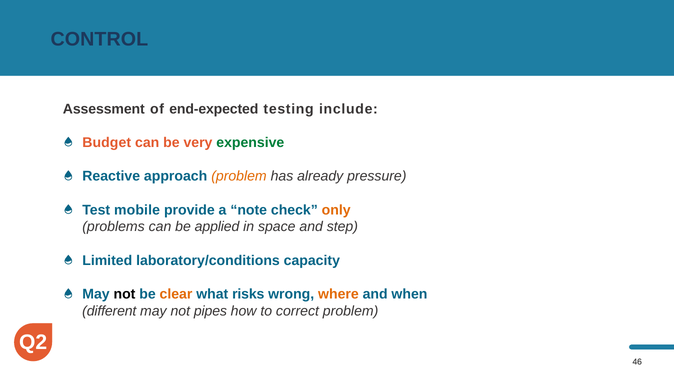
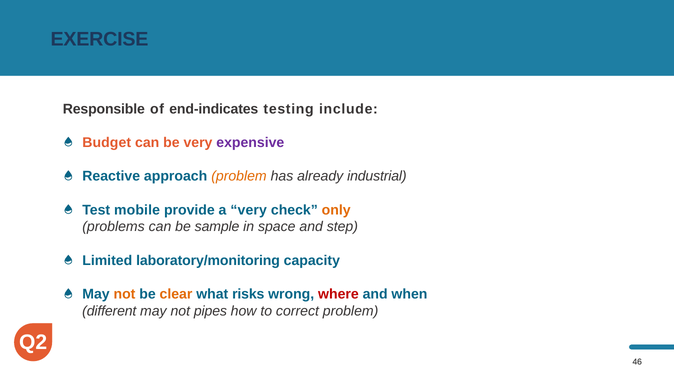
CONTROL: CONTROL -> EXERCISE
Assessment: Assessment -> Responsible
end-expected: end-expected -> end-indicates
expensive colour: green -> purple
pressure: pressure -> industrial
a note: note -> very
applied: applied -> sample
laboratory/conditions: laboratory/conditions -> laboratory/monitoring
not at (124, 294) colour: black -> orange
where colour: orange -> red
